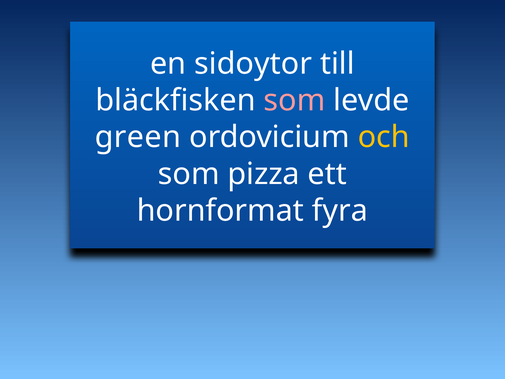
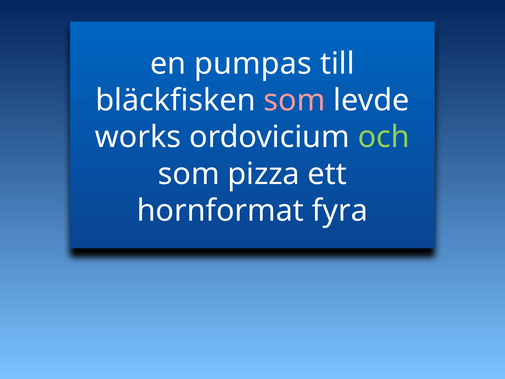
sidoytor: sidoytor -> pumpas
green: green -> works
och colour: yellow -> light green
